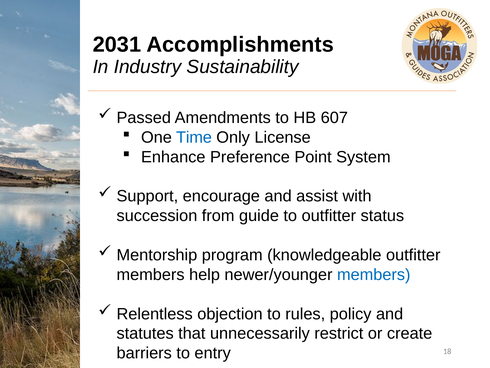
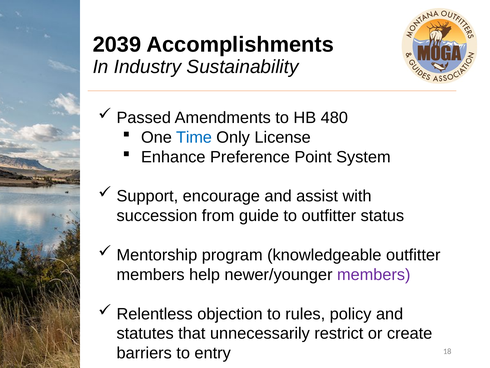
2031: 2031 -> 2039
607: 607 -> 480
members at (374, 274) colour: blue -> purple
